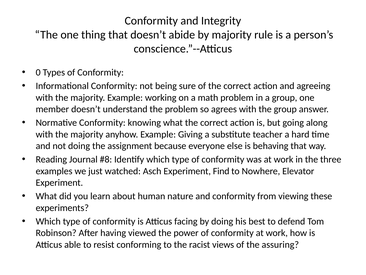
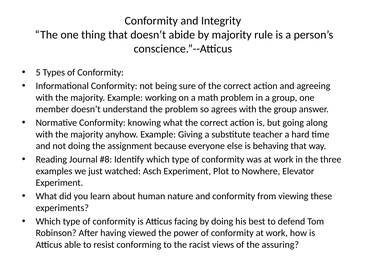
0: 0 -> 5
Find: Find -> Plot
